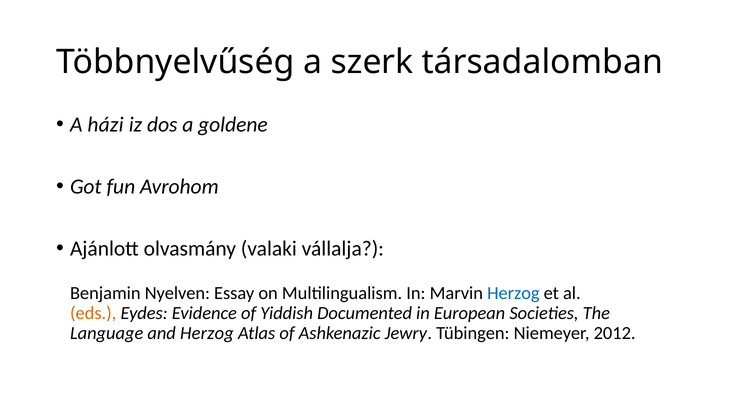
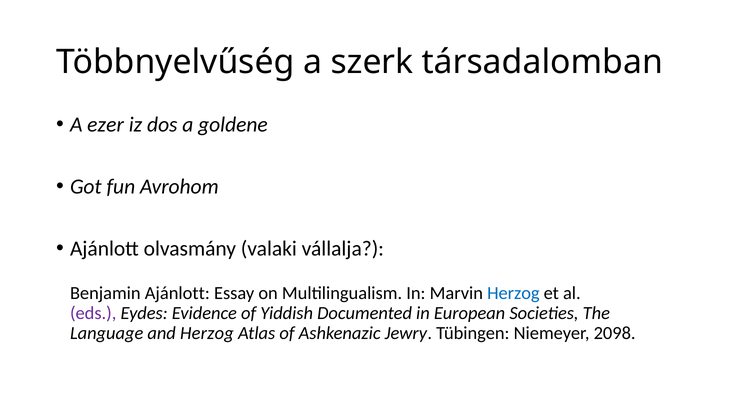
házi: házi -> ezer
Benjamin Nyelven: Nyelven -> Ajánlott
eds colour: orange -> purple
2012: 2012 -> 2098
